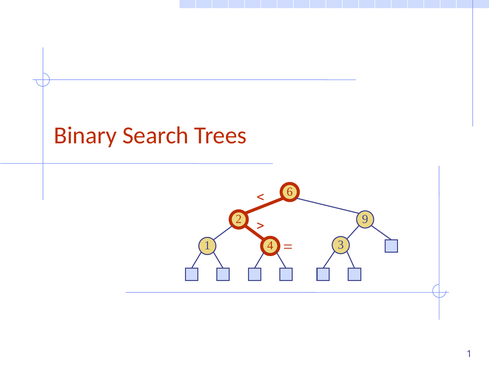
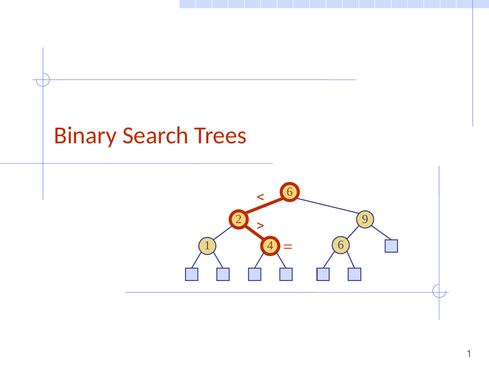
1 3: 3 -> 6
